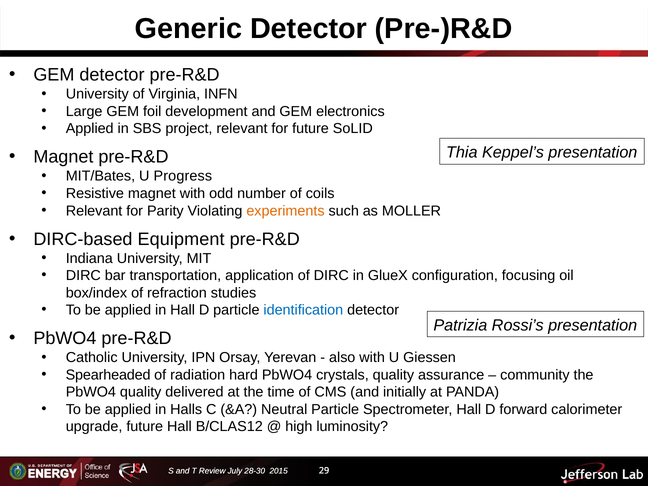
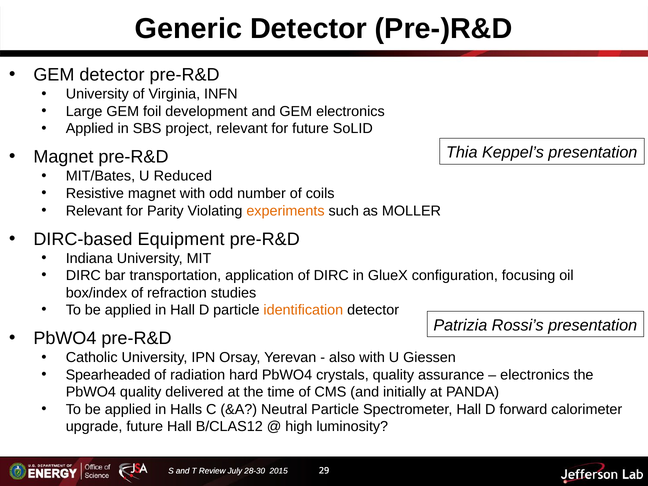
Progress: Progress -> Reduced
identification colour: blue -> orange
community at (535, 375): community -> electronics
